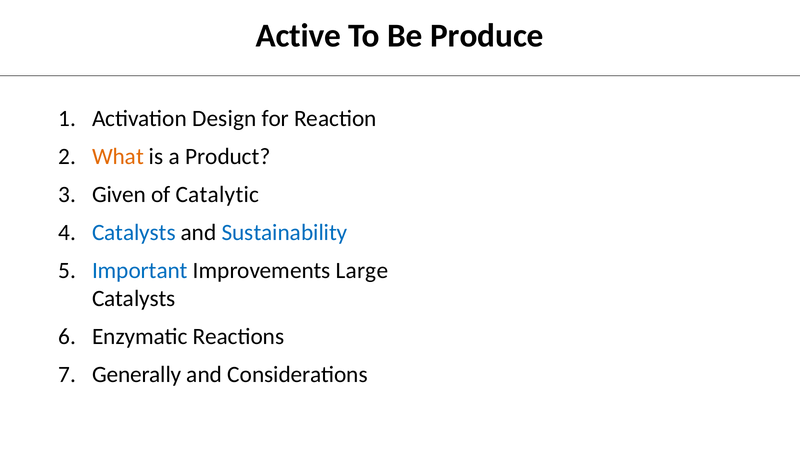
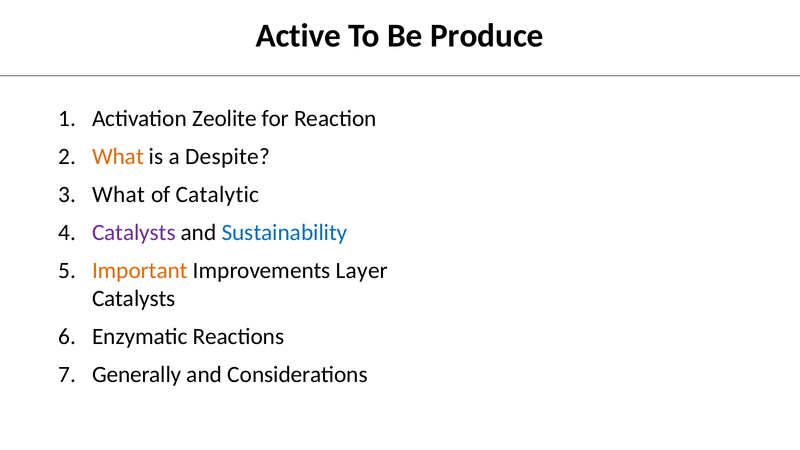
Design: Design -> Zeolite
Product: Product -> Despite
Given at (119, 195): Given -> What
Catalysts at (134, 233) colour: blue -> purple
Important colour: blue -> orange
Large: Large -> Layer
